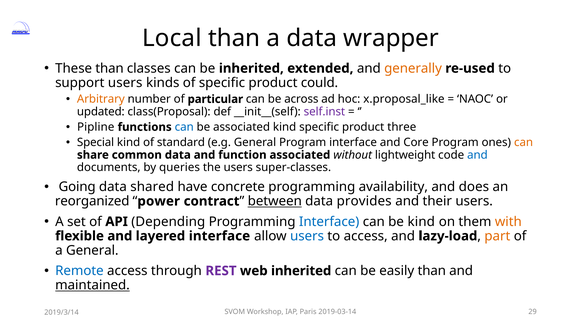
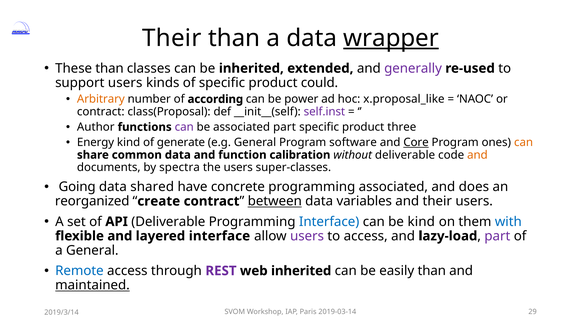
Local at (172, 38): Local -> Their
wrapper underline: none -> present
generally colour: orange -> purple
particular: particular -> according
across: across -> power
updated at (101, 112): updated -> contract
Pipline: Pipline -> Author
can at (184, 127) colour: blue -> purple
associated kind: kind -> part
Special: Special -> Energy
standard: standard -> generate
Program interface: interface -> software
Core underline: none -> present
function associated: associated -> calibration
without lightweight: lightweight -> deliverable
and at (477, 155) colour: blue -> orange
queries: queries -> spectra
programming availability: availability -> associated
power: power -> create
provides: provides -> variables
API Depending: Depending -> Deliverable
with colour: orange -> blue
users at (307, 236) colour: blue -> purple
part at (497, 236) colour: orange -> purple
